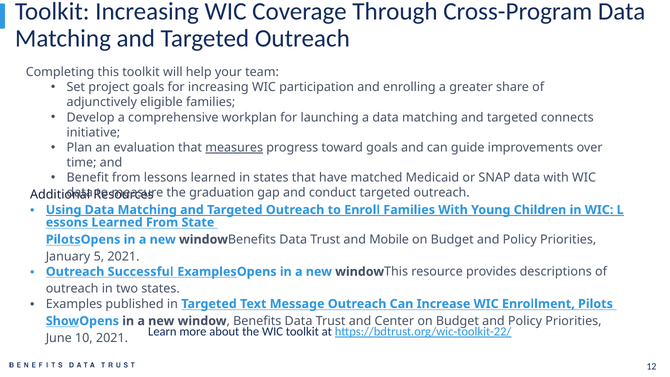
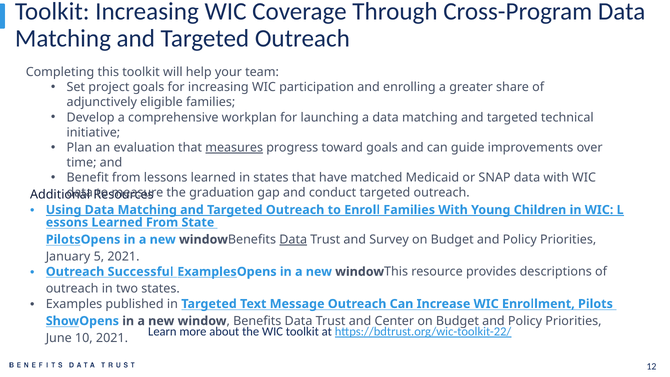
connects: connects -> technical
Data at (293, 239) underline: none -> present
Mobile: Mobile -> Survey
